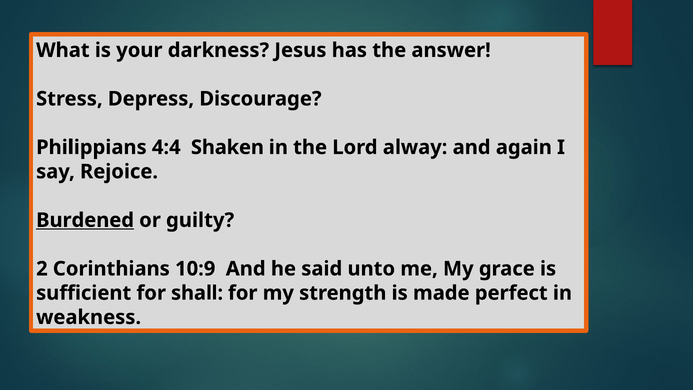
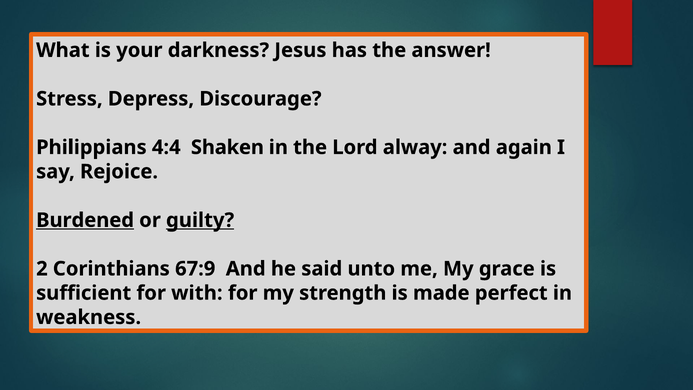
guilty underline: none -> present
10:9: 10:9 -> 67:9
shall: shall -> with
